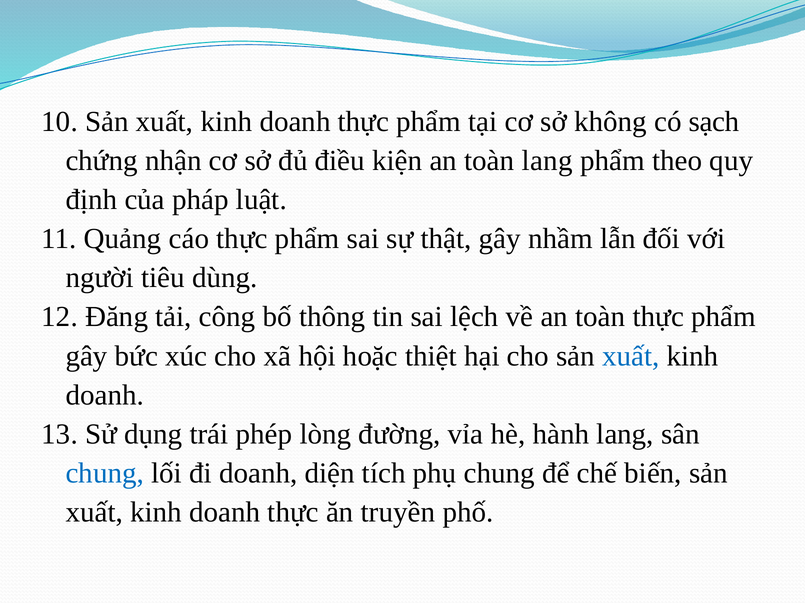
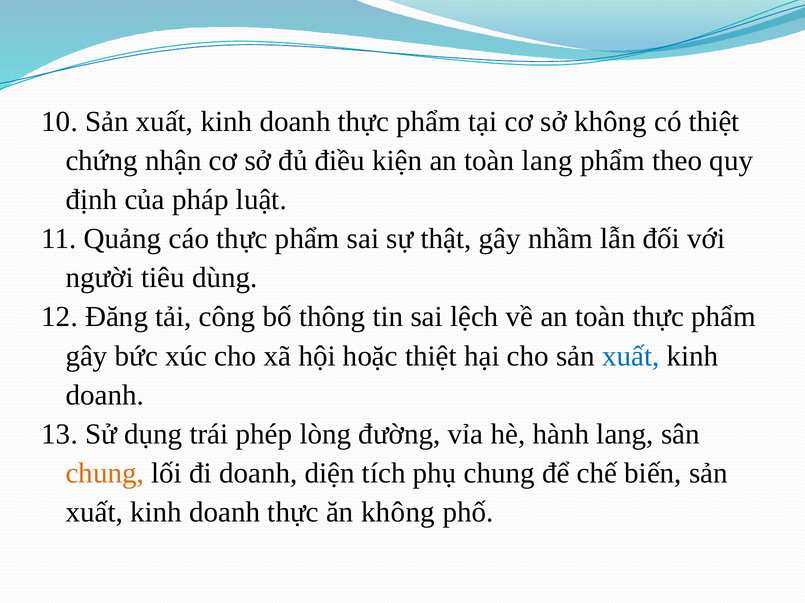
có sạch: sạch -> thiệt
chung at (105, 474) colour: blue -> orange
ăn truyền: truyền -> không
